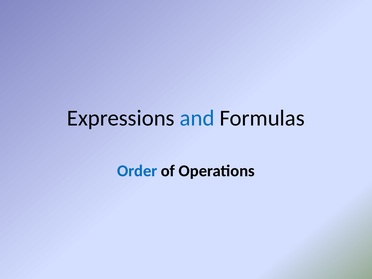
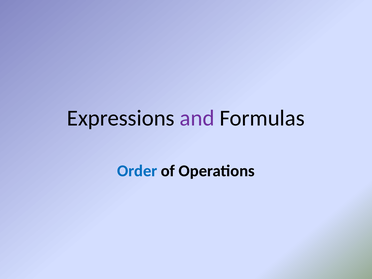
and colour: blue -> purple
